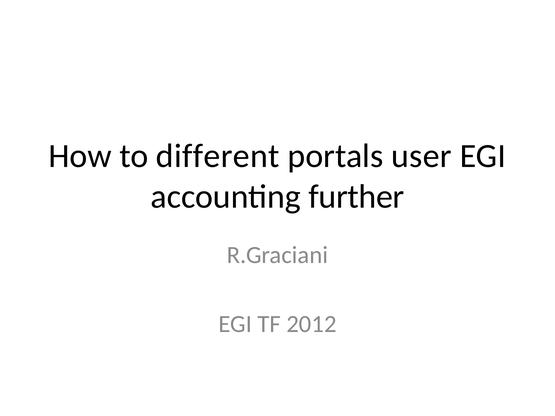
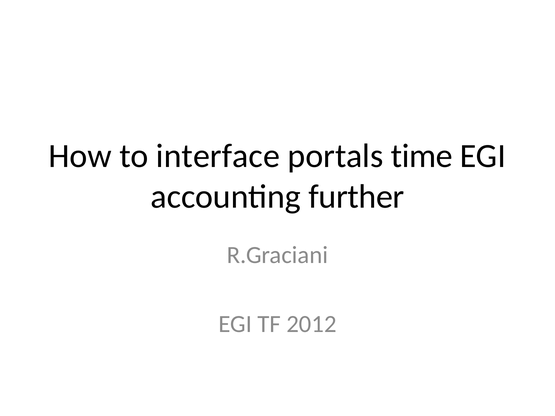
different: different -> interface
user: user -> time
